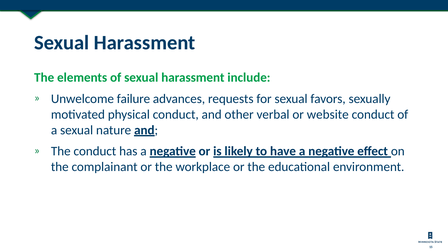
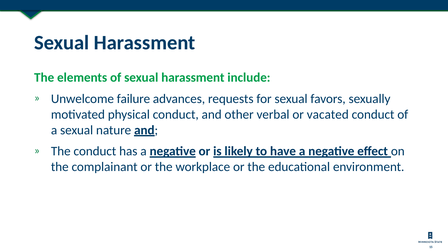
website: website -> vacated
